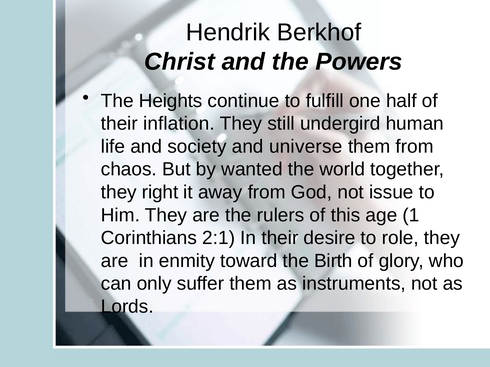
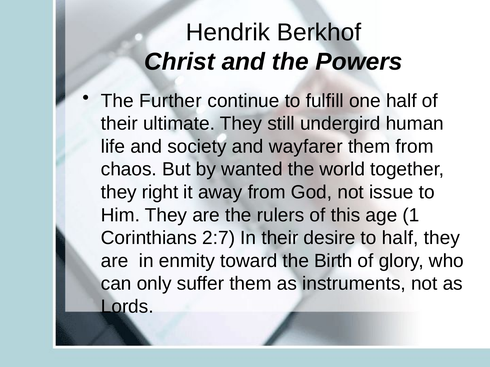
Heights: Heights -> Further
inflation: inflation -> ultimate
universe: universe -> wayfarer
2:1: 2:1 -> 2:7
to role: role -> half
